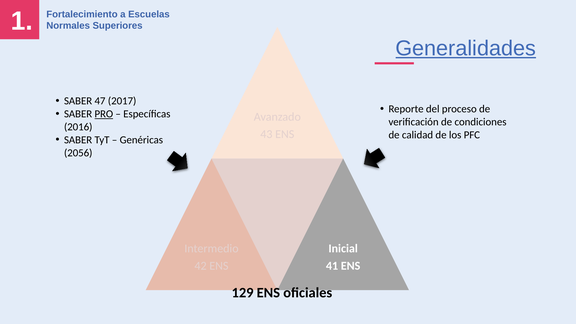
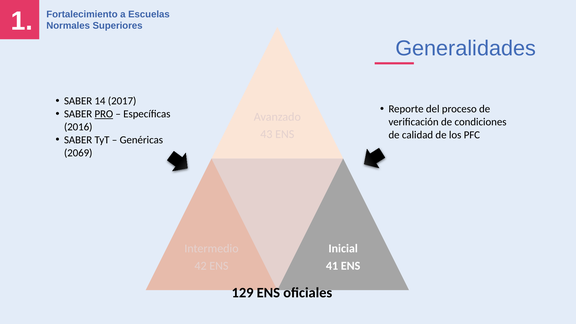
Generalidades underline: present -> none
47: 47 -> 14
2056: 2056 -> 2069
